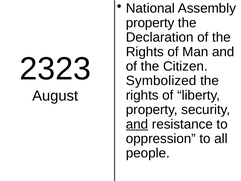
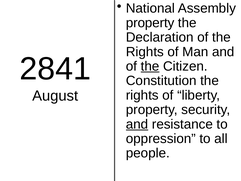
2323: 2323 -> 2841
the at (150, 66) underline: none -> present
Symbolized: Symbolized -> Constitution
